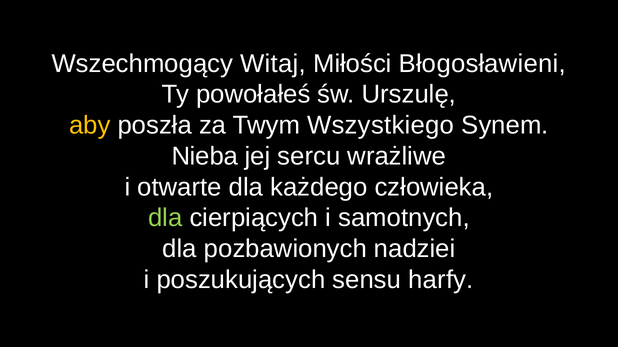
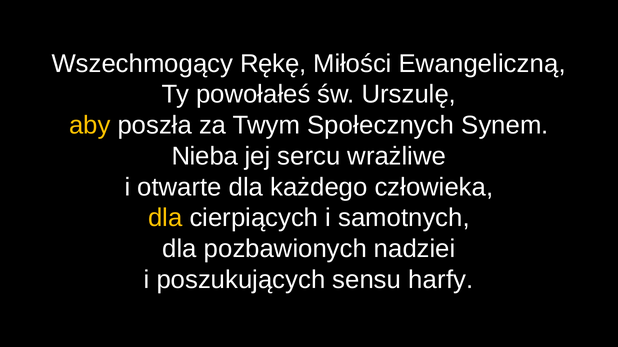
Witaj: Witaj -> Rękę
Błogosławieni: Błogosławieni -> Ewangeliczną
Wszystkiego: Wszystkiego -> Społecznych
dla at (165, 218) colour: light green -> yellow
